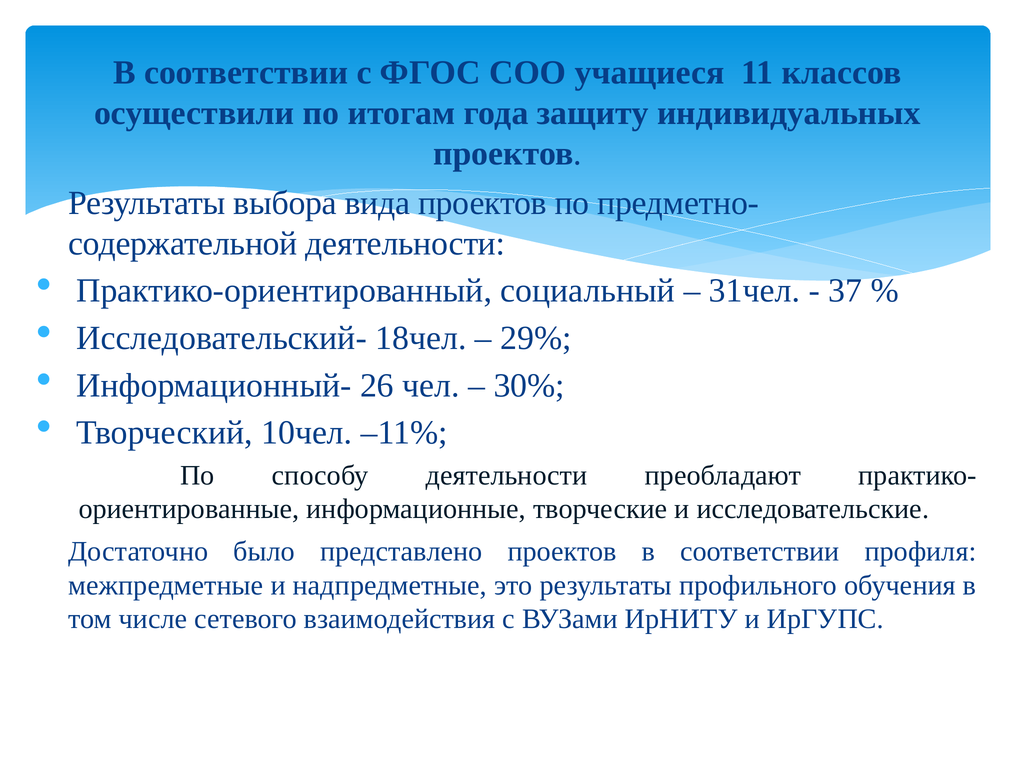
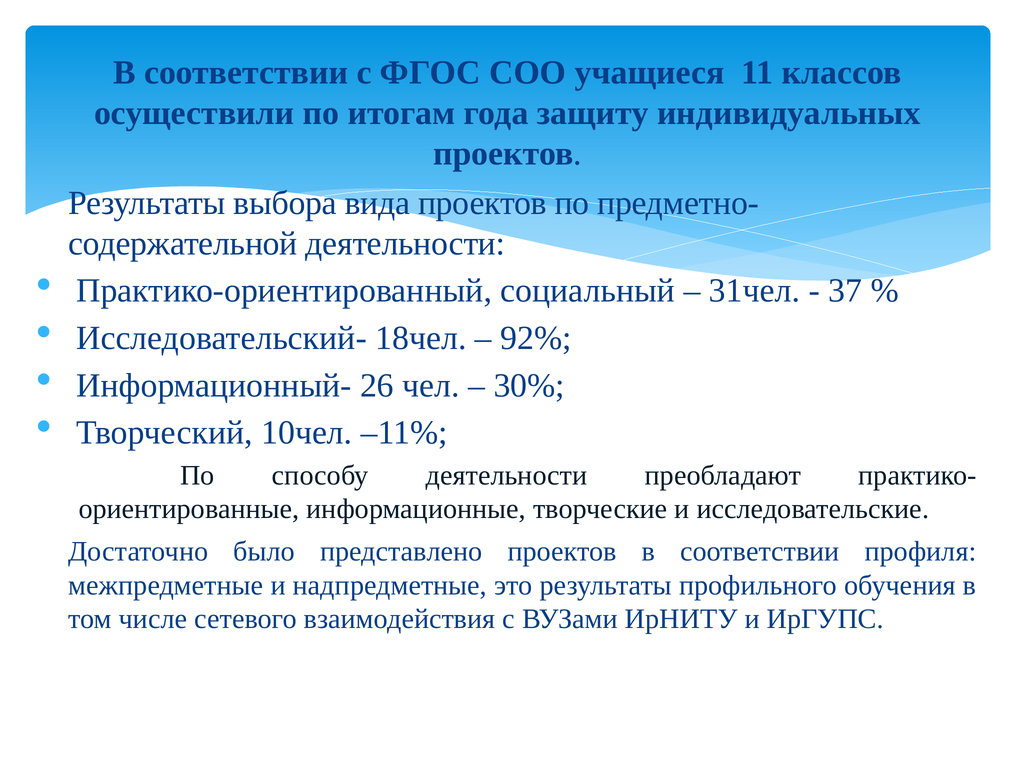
29%: 29% -> 92%
